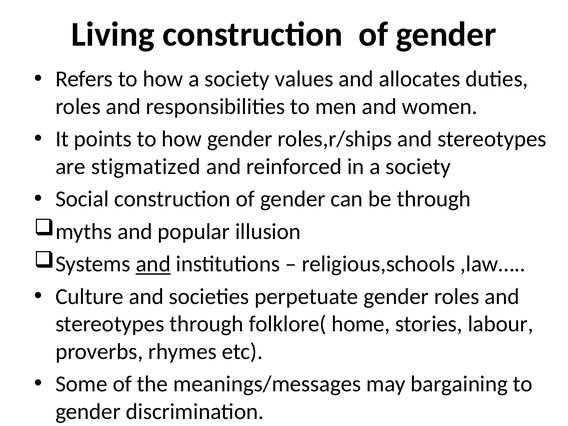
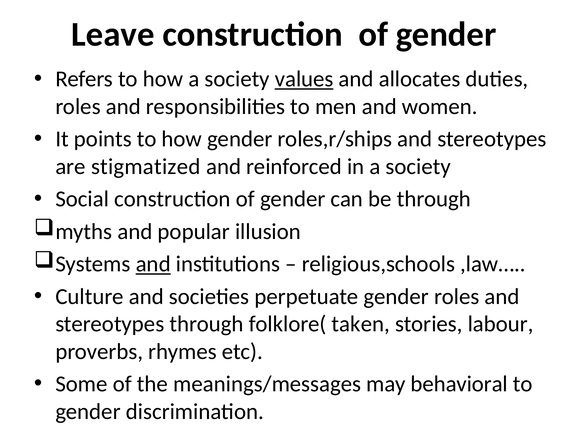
Living: Living -> Leave
values underline: none -> present
home: home -> taken
bargaining: bargaining -> behavioral
